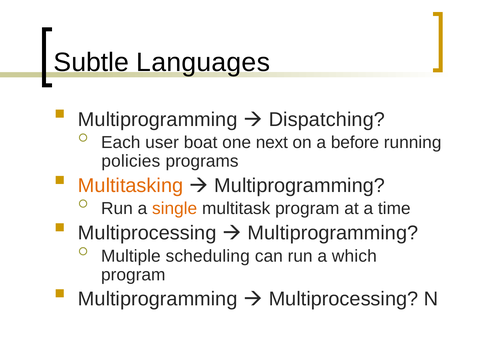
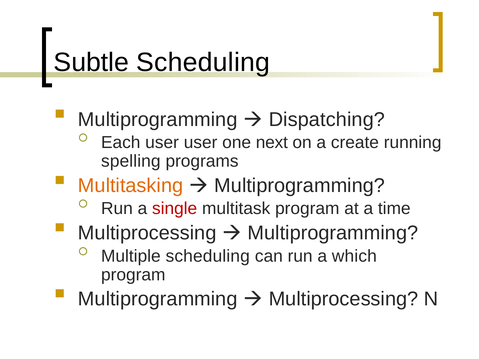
Subtle Languages: Languages -> Scheduling
user boat: boat -> user
before: before -> create
policies: policies -> spelling
single colour: orange -> red
